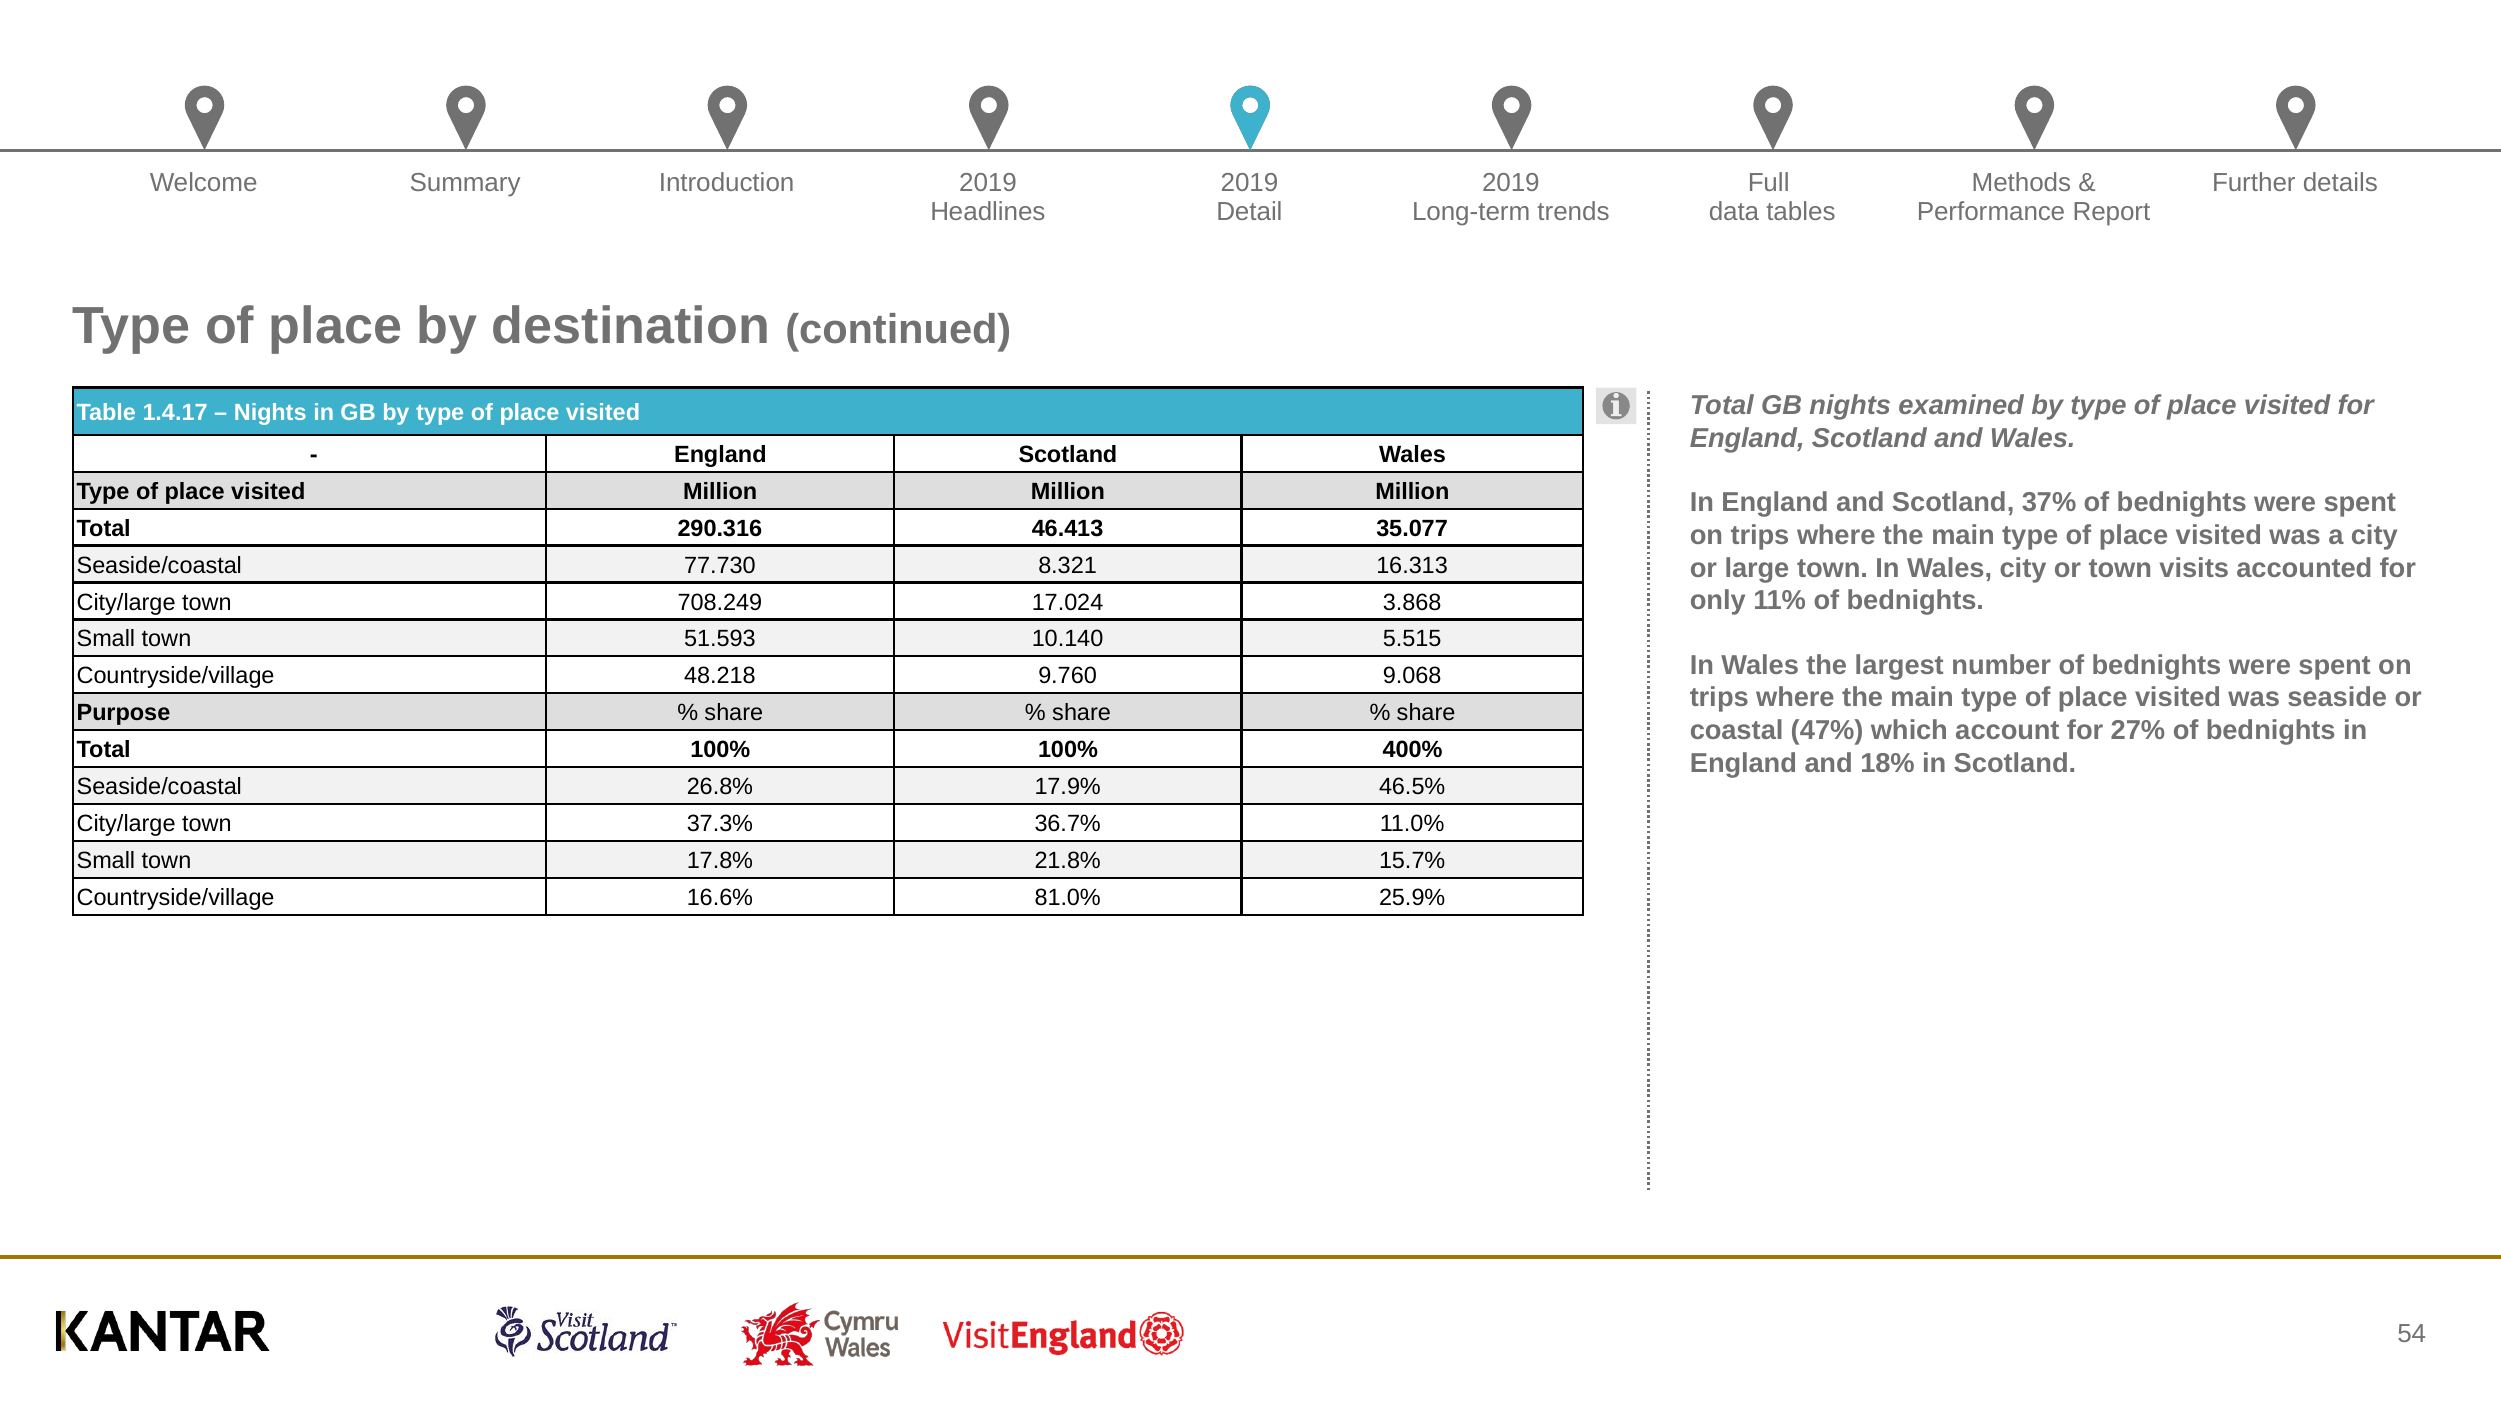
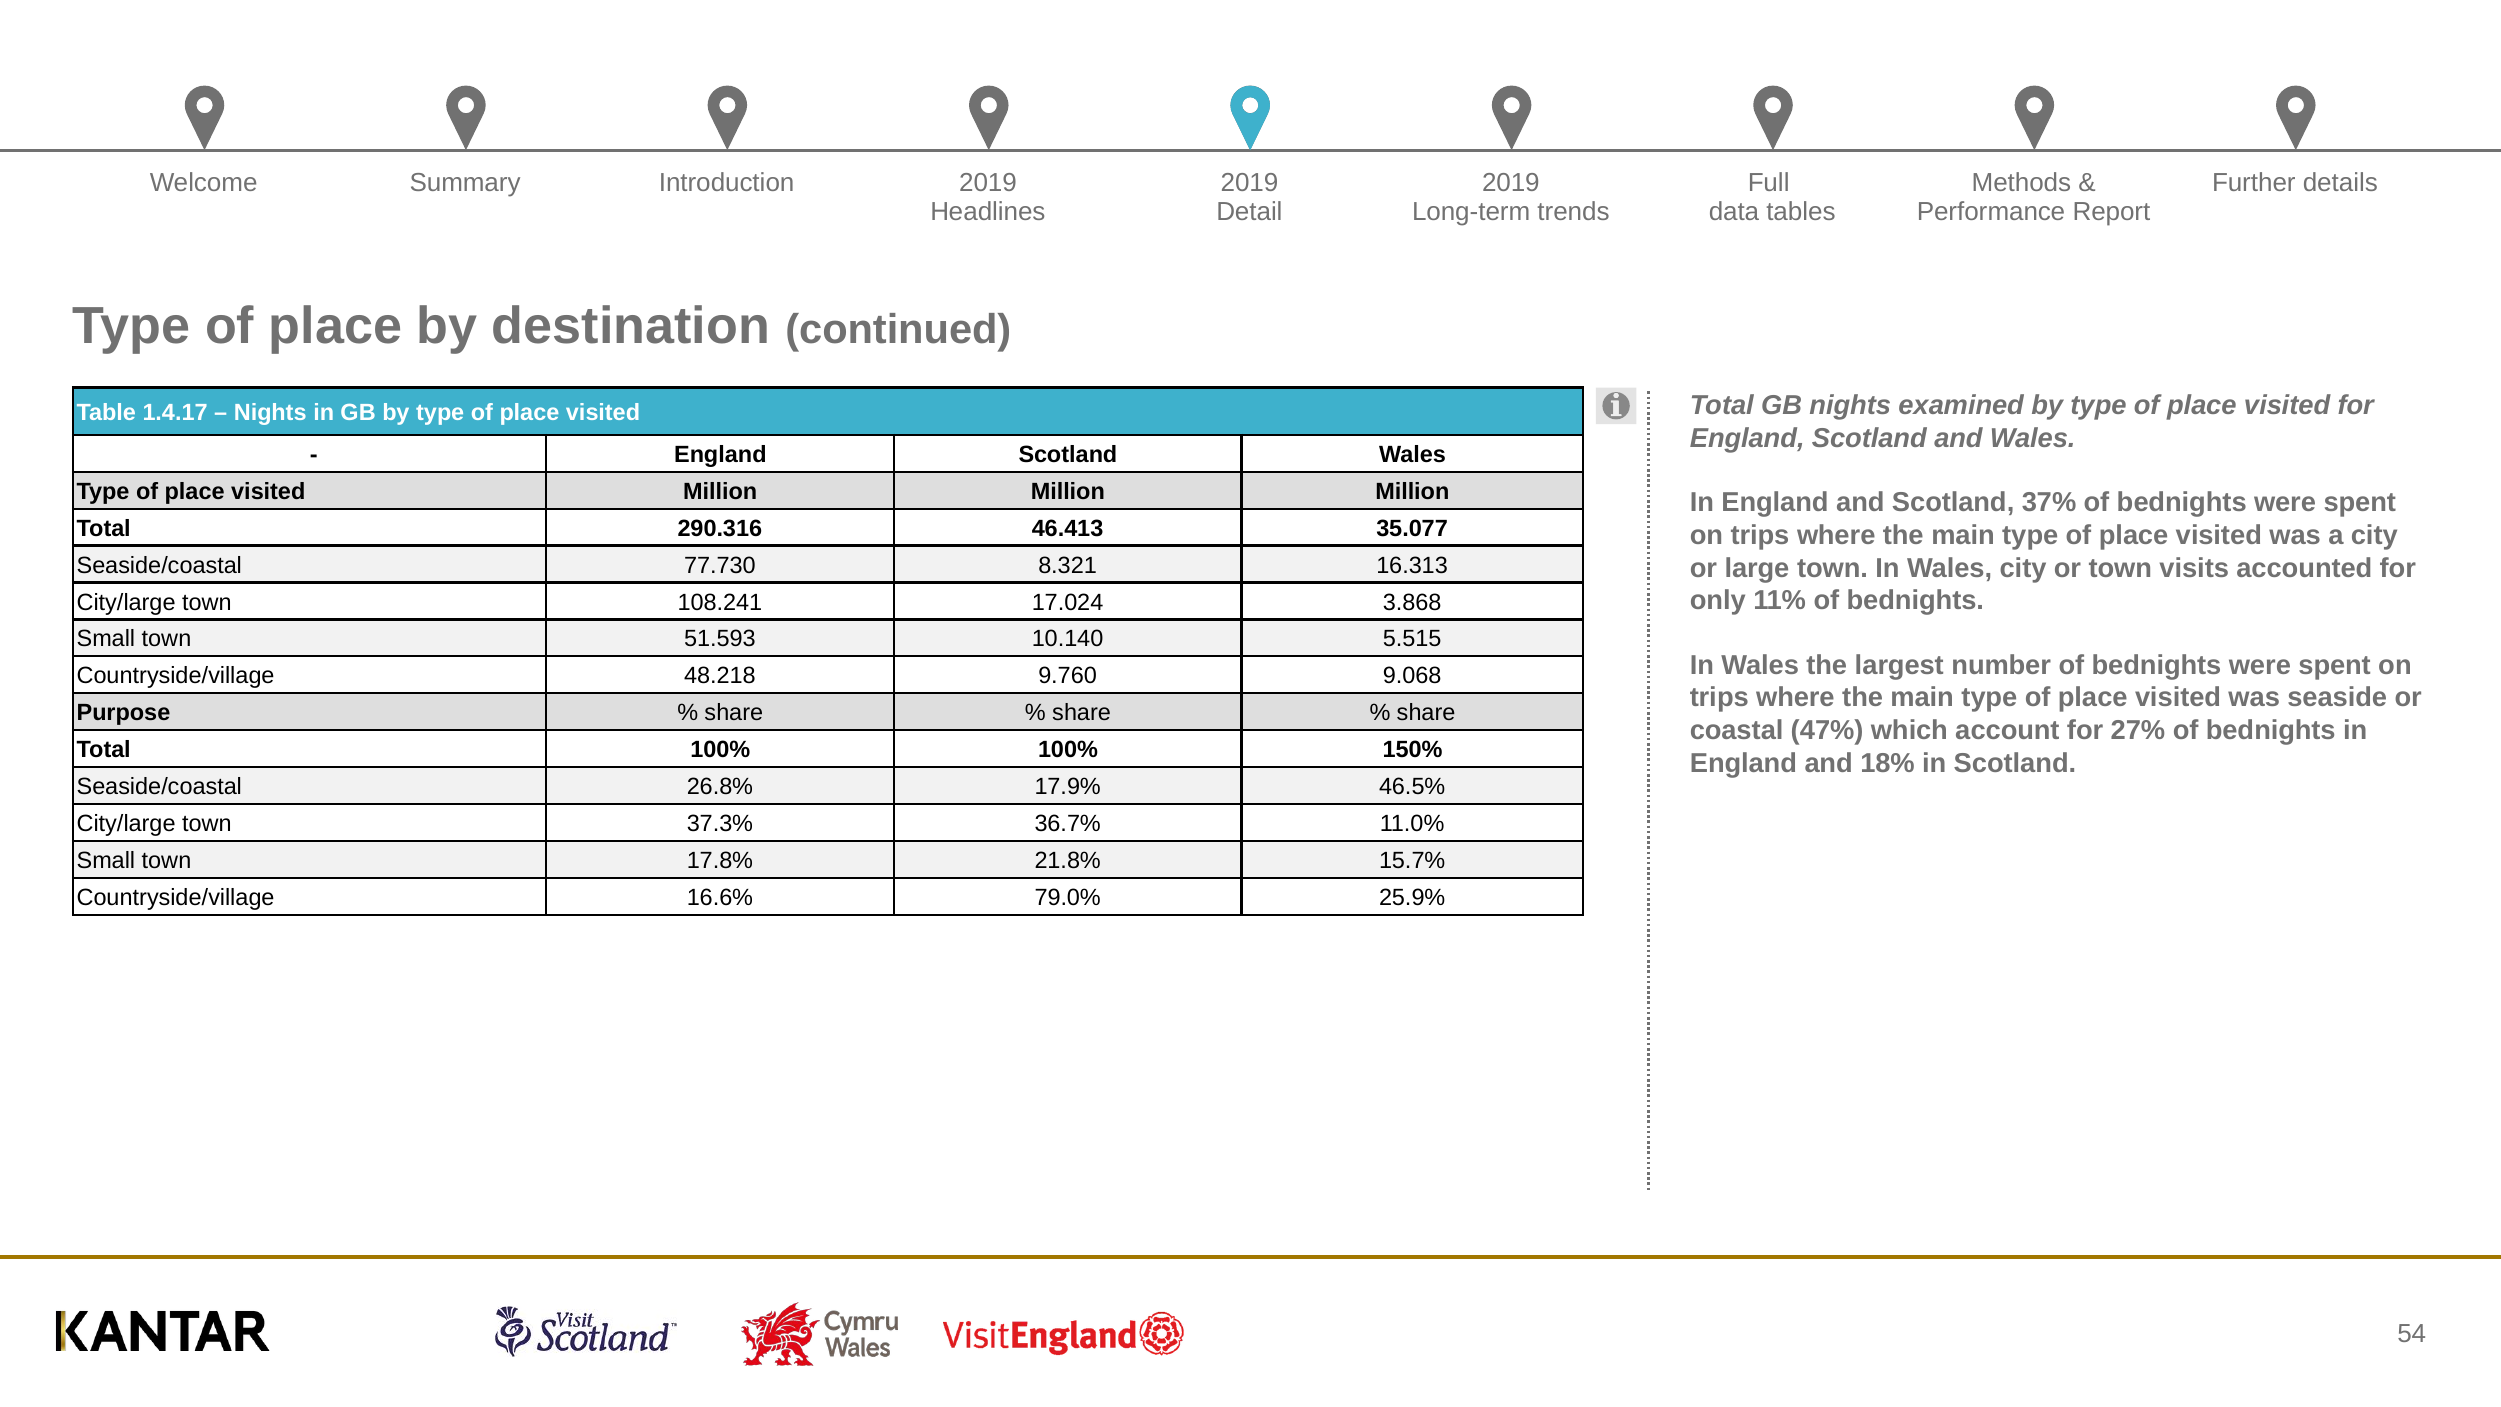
708.249: 708.249 -> 108.241
400%: 400% -> 150%
81.0%: 81.0% -> 79.0%
